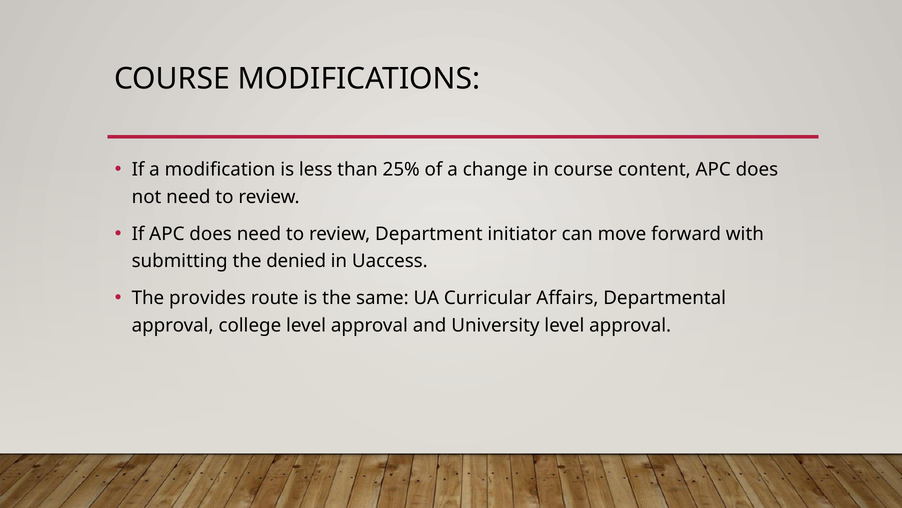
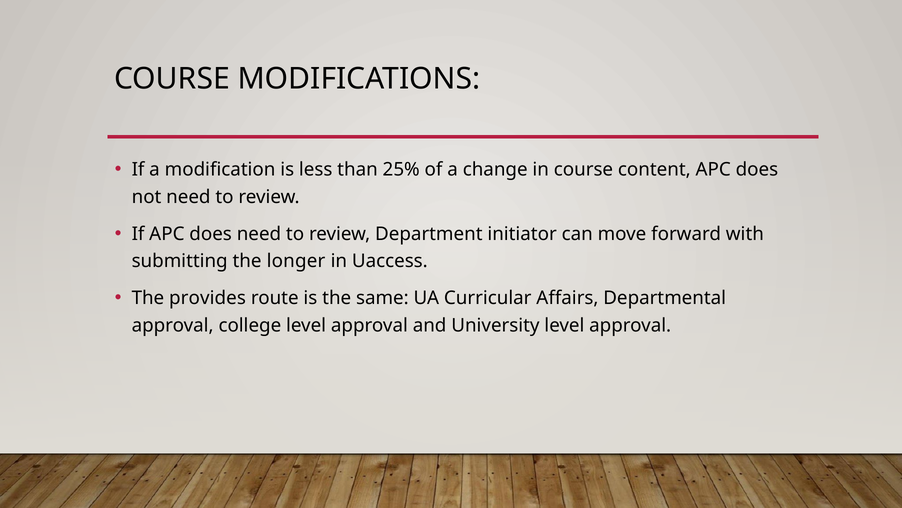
denied: denied -> longer
